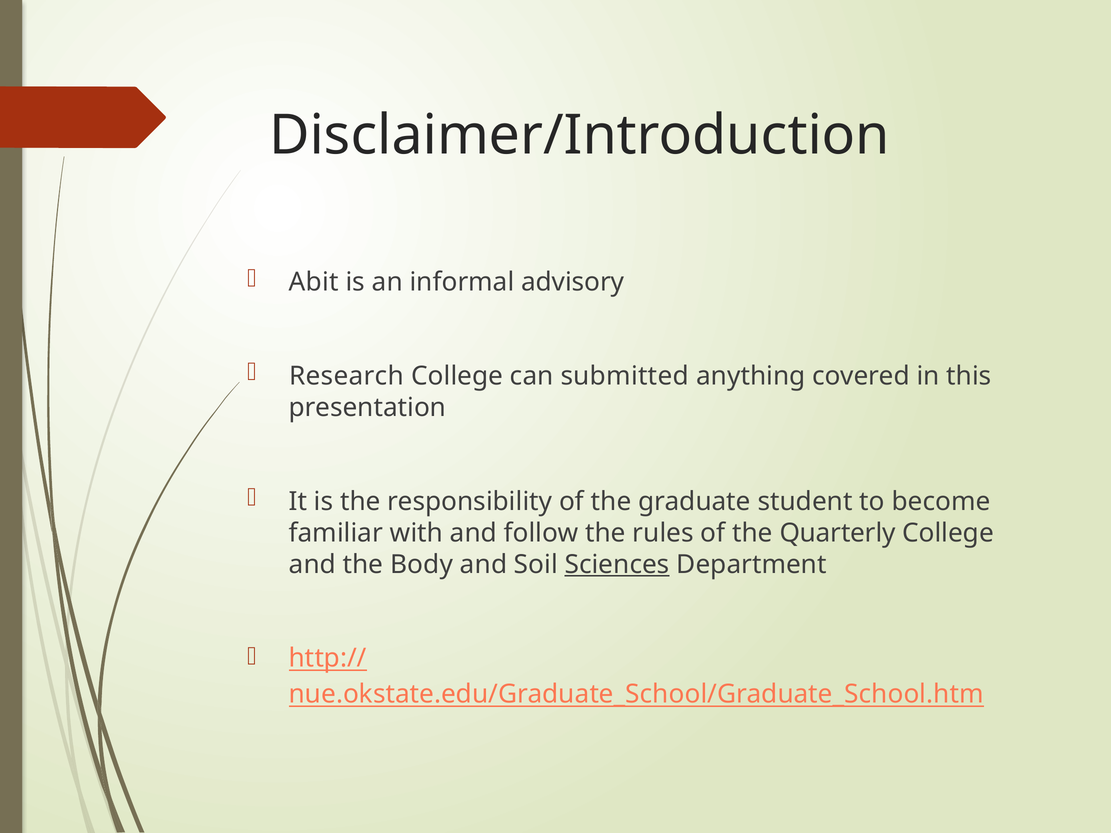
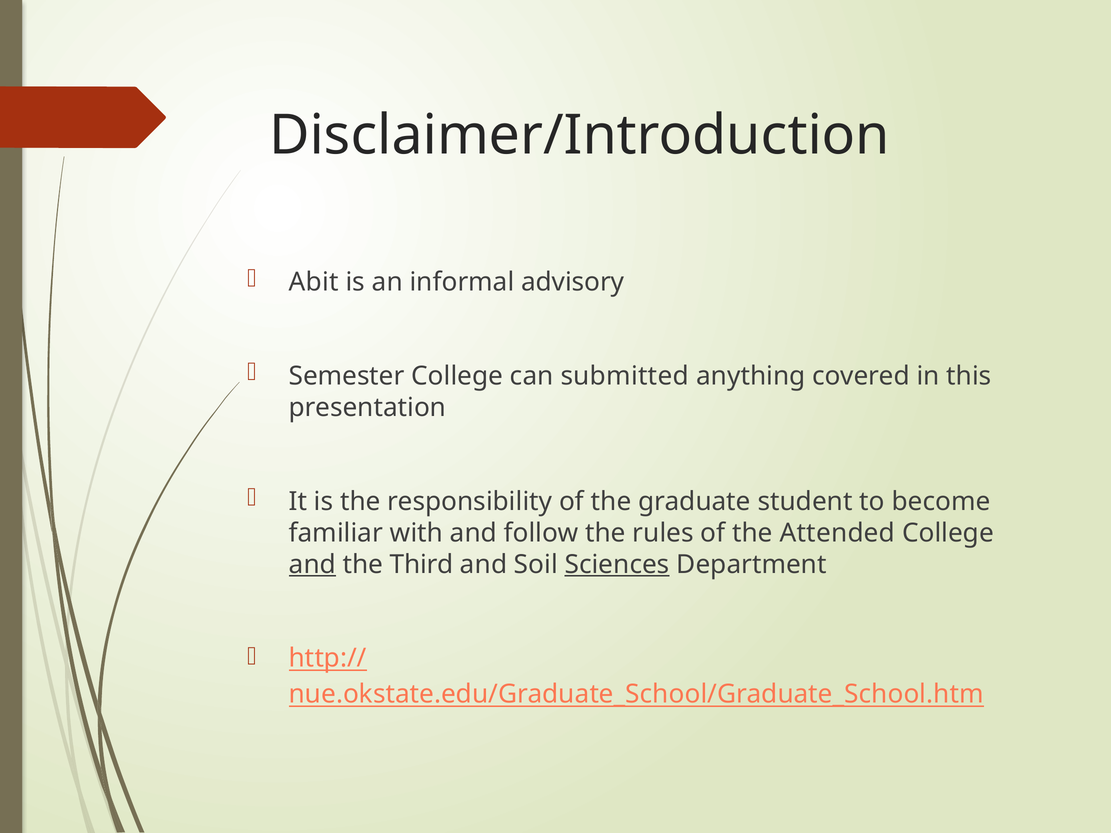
Research: Research -> Semester
Quarterly: Quarterly -> Attended
and at (312, 565) underline: none -> present
Body: Body -> Third
